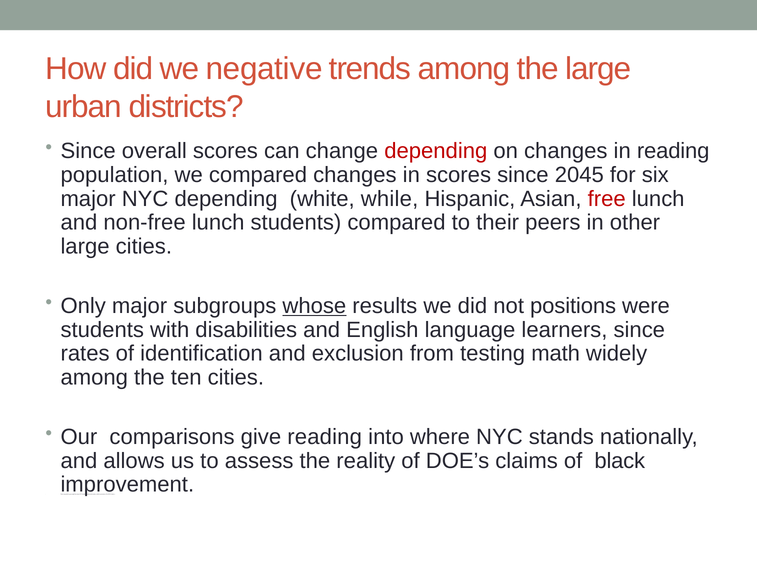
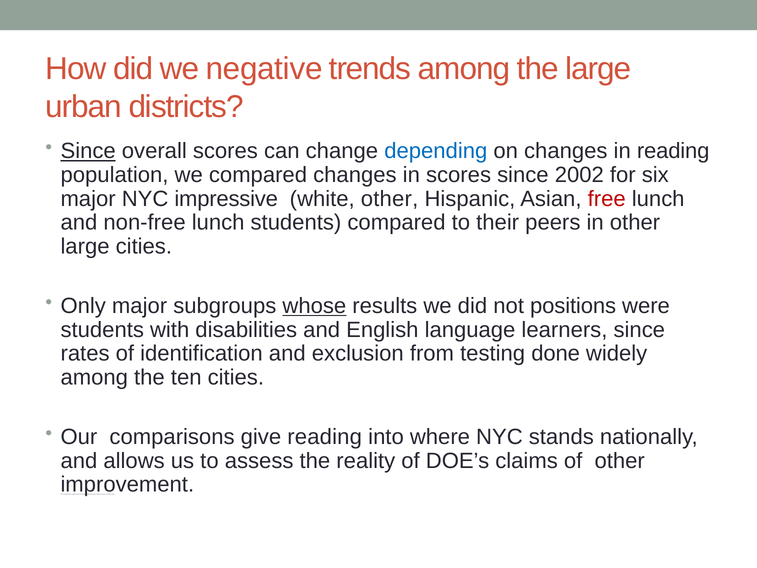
Since at (88, 151) underline: none -> present
depending at (436, 151) colour: red -> blue
2045: 2045 -> 2002
NYC depending: depending -> impressive
white while: while -> other
math: math -> done
of black: black -> other
